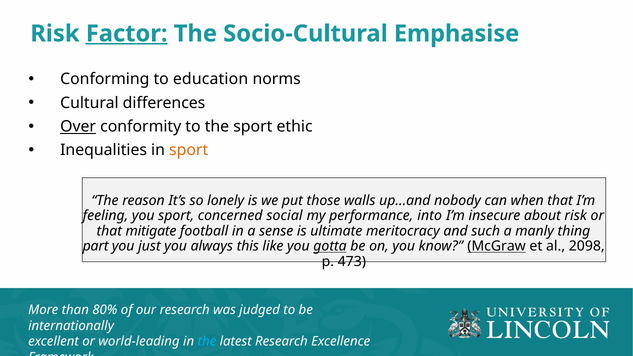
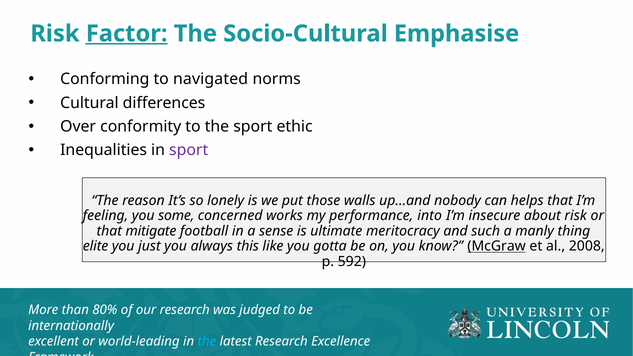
education: education -> navigated
Over underline: present -> none
sport at (189, 150) colour: orange -> purple
when: when -> helps
you sport: sport -> some
social: social -> works
part: part -> elite
gotta underline: present -> none
2098: 2098 -> 2008
473: 473 -> 592
